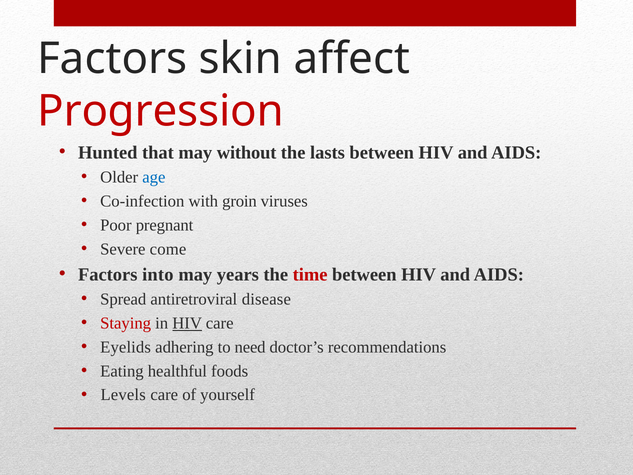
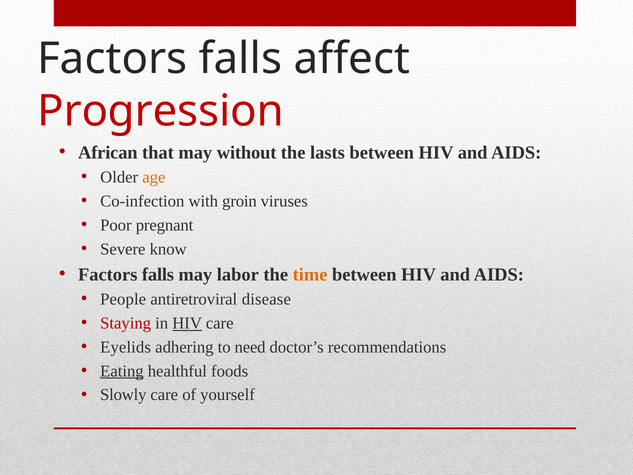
skin at (240, 59): skin -> falls
Hunted: Hunted -> African
age colour: blue -> orange
come: come -> know
into at (158, 274): into -> falls
years: years -> labor
time colour: red -> orange
Spread: Spread -> People
Eating underline: none -> present
Levels: Levels -> Slowly
